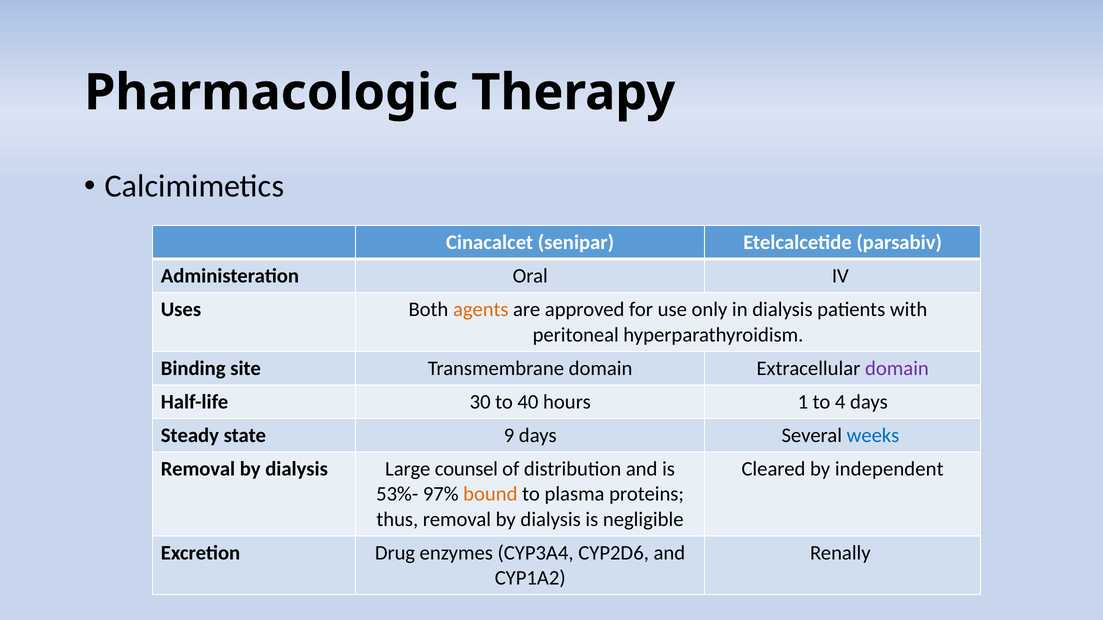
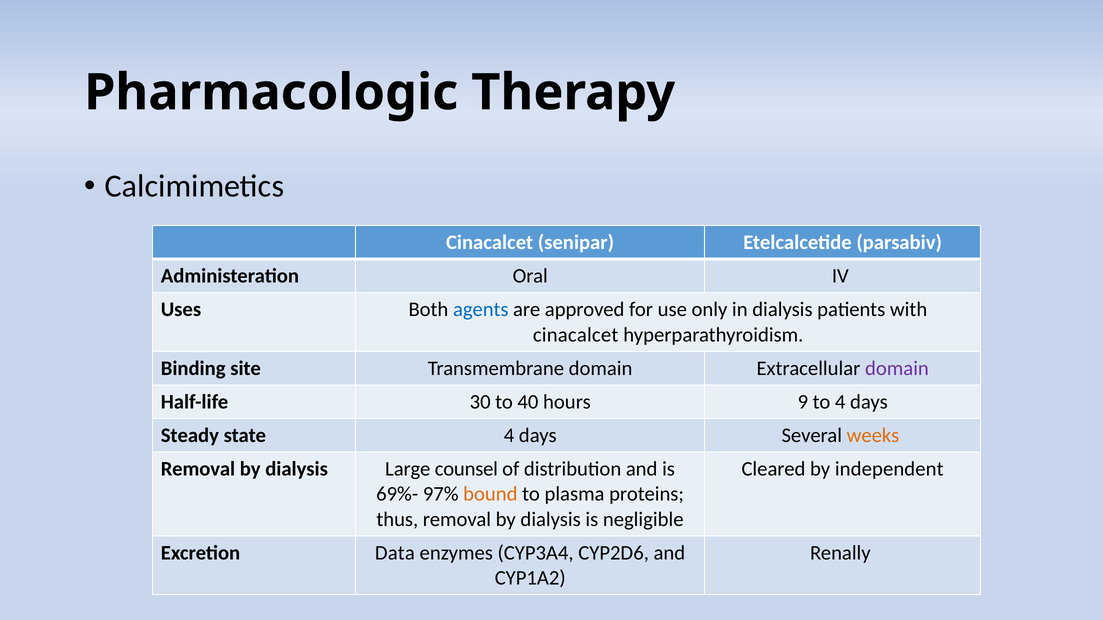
agents colour: orange -> blue
peritoneal at (576, 335): peritoneal -> cinacalcet
1: 1 -> 9
state 9: 9 -> 4
weeks colour: blue -> orange
53%-: 53%- -> 69%-
Drug: Drug -> Data
